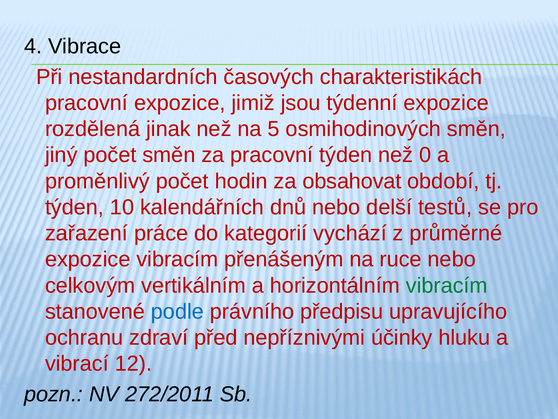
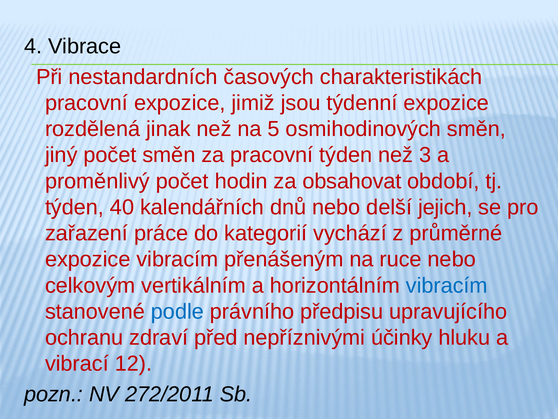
0: 0 -> 3
10: 10 -> 40
testů: testů -> jejich
vibracím at (447, 285) colour: green -> blue
